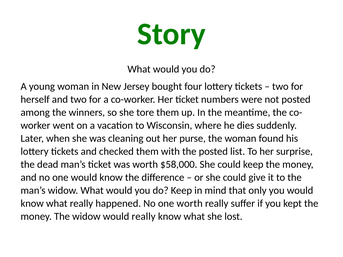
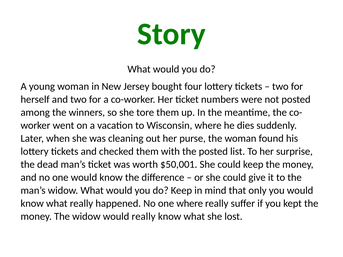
$58,000: $58,000 -> $50,001
one worth: worth -> where
